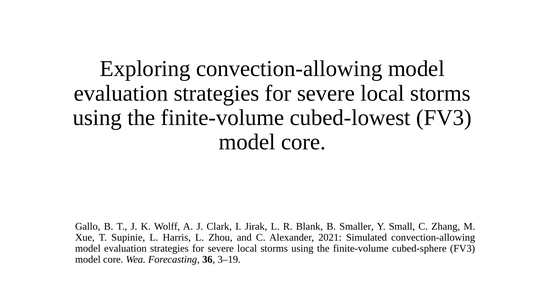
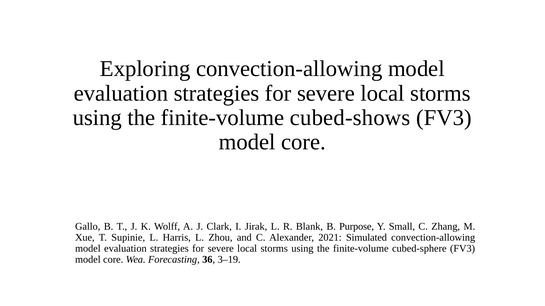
cubed-lowest: cubed-lowest -> cubed-shows
Smaller: Smaller -> Purpose
